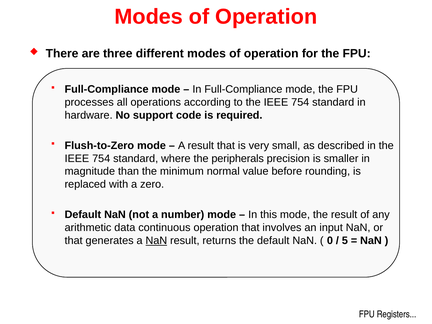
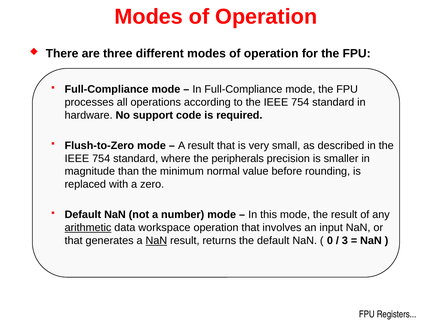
arithmetic underline: none -> present
continuous: continuous -> workspace
5: 5 -> 3
